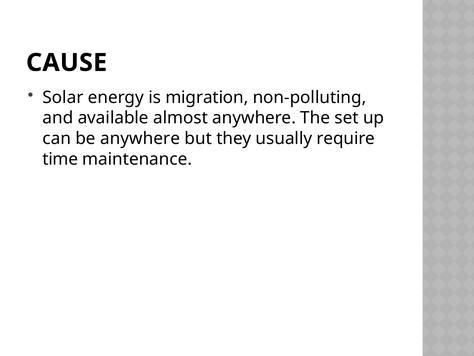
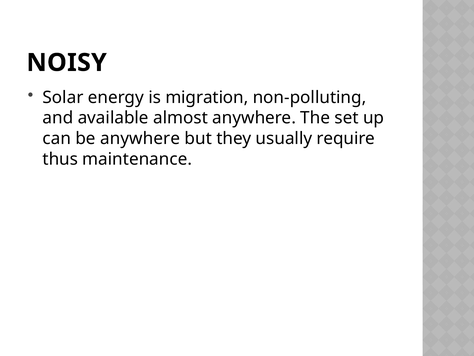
CAUSE: CAUSE -> NOISY
time: time -> thus
